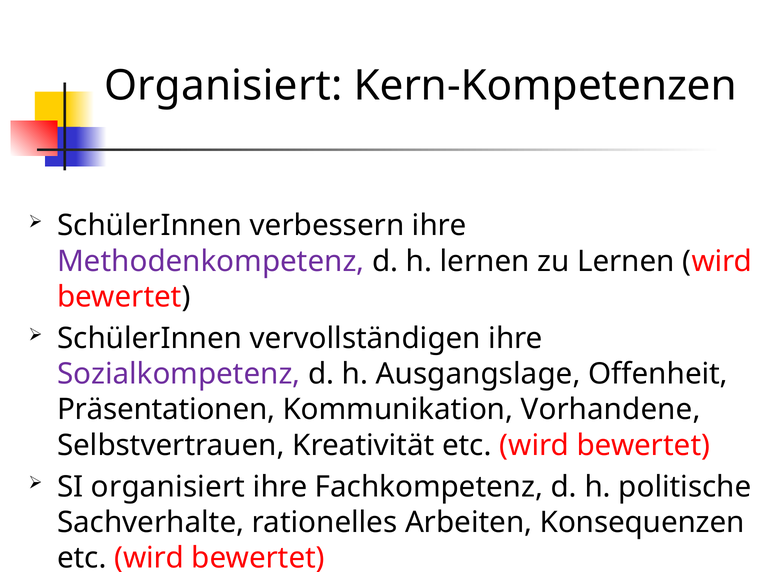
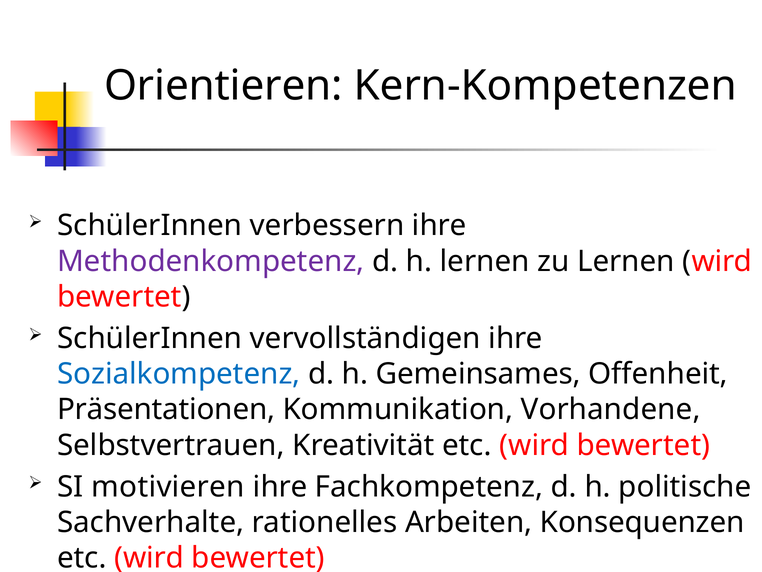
Organisiert at (223, 86): Organisiert -> Orientieren
Sozialkompetenz colour: purple -> blue
Ausgangslage: Ausgangslage -> Gemeinsames
SI organisiert: organisiert -> motivieren
